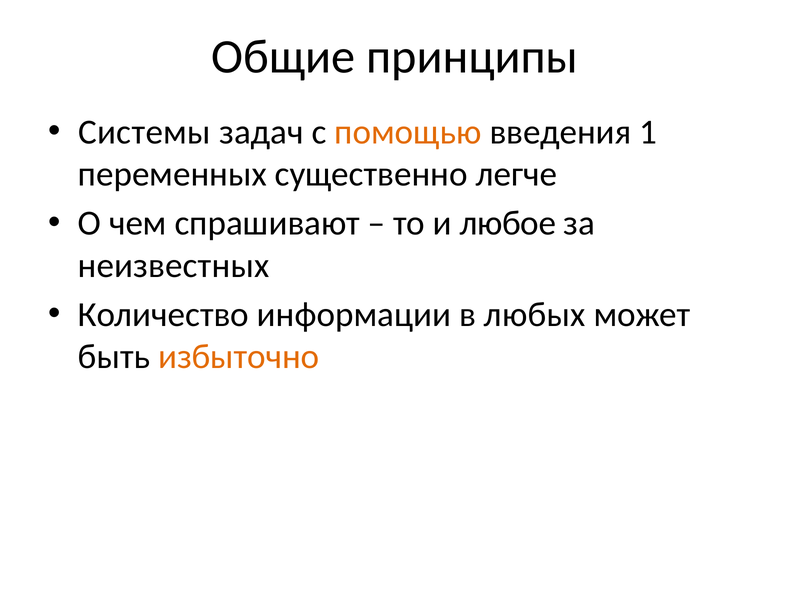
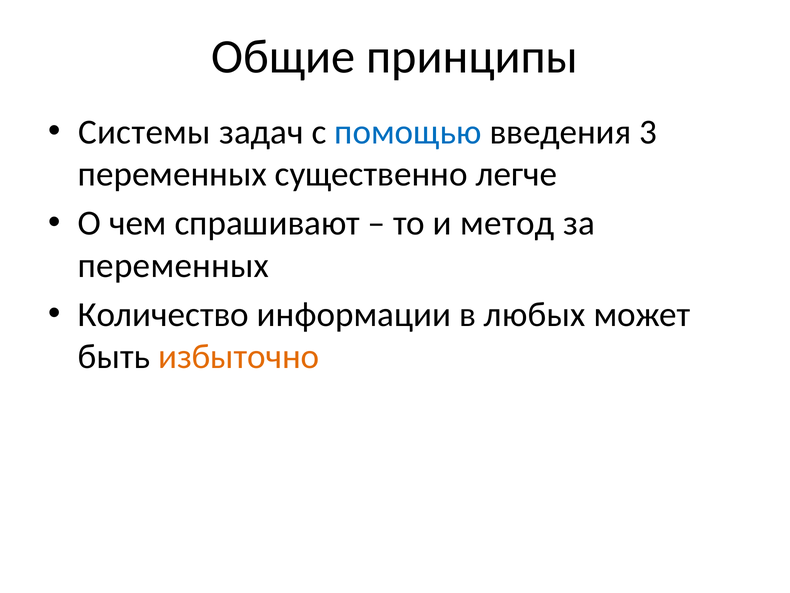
помощью colour: orange -> blue
1: 1 -> 3
любое: любое -> метод
неизвестных at (174, 265): неизвестных -> переменных
